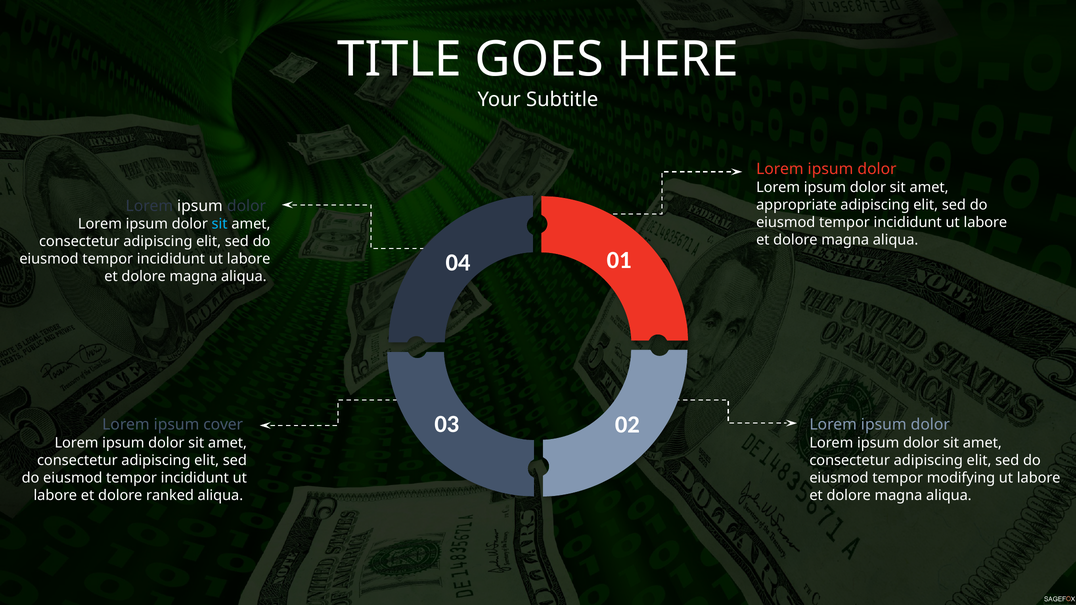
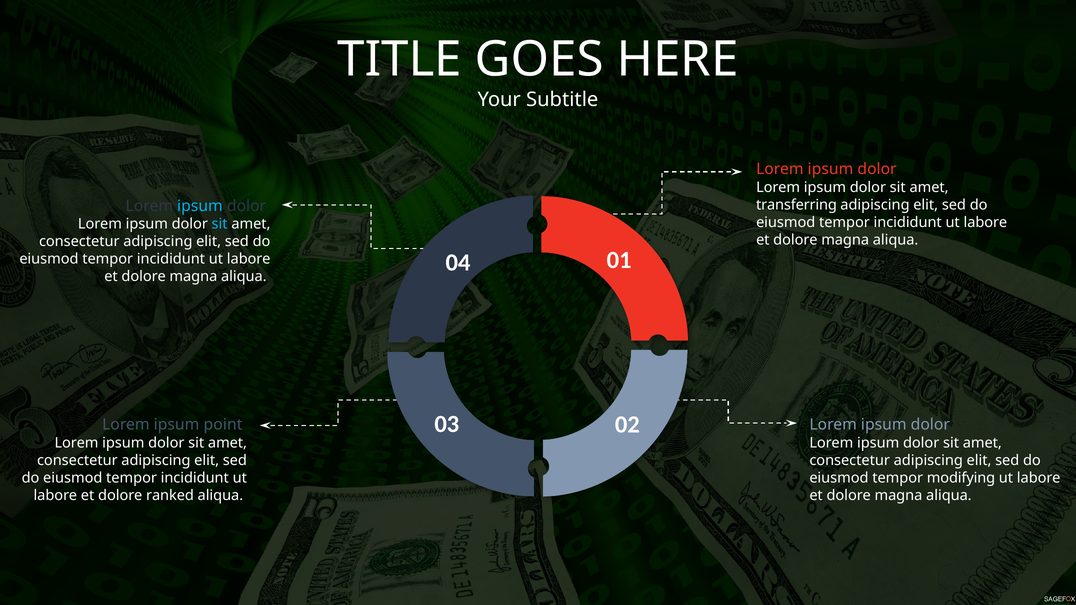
appropriate: appropriate -> transferring
ipsum at (200, 206) colour: white -> light blue
cover: cover -> point
